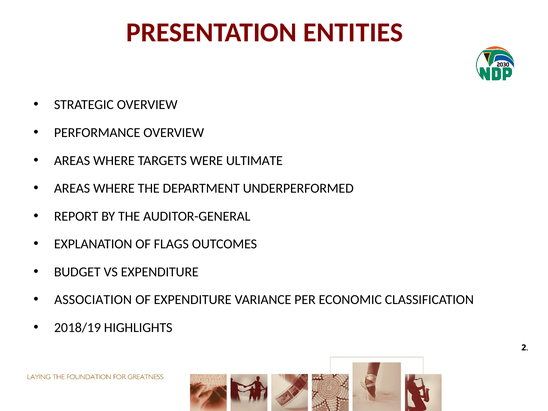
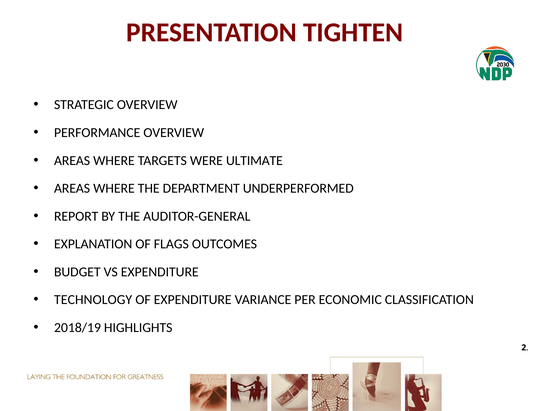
ENTITIES: ENTITIES -> TIGHTEN
ASSOCIATION: ASSOCIATION -> TECHNOLOGY
